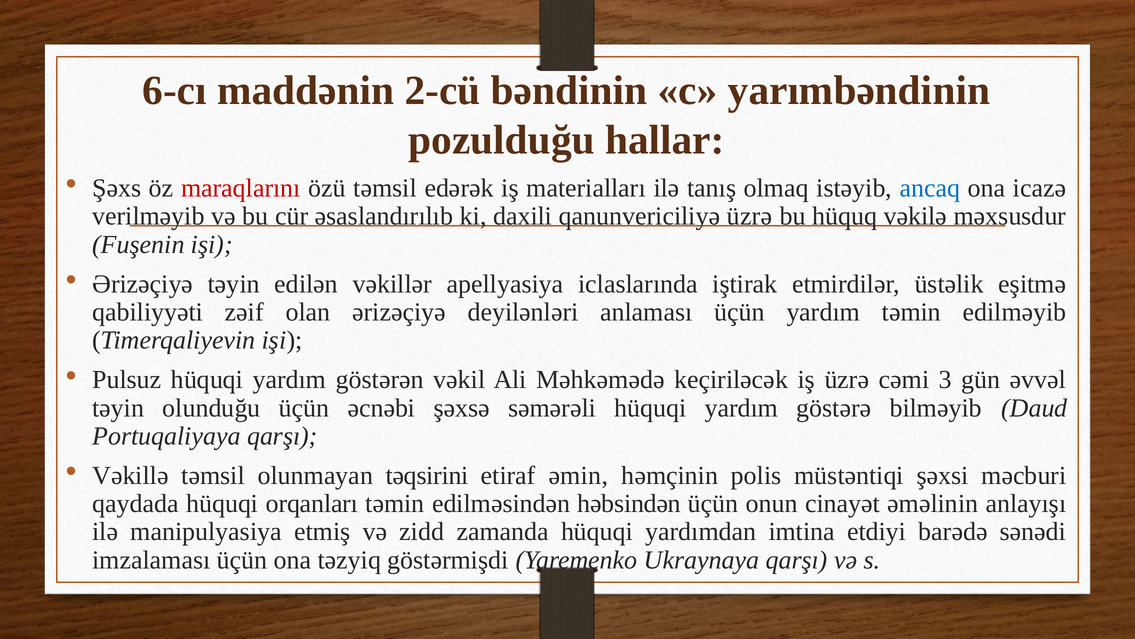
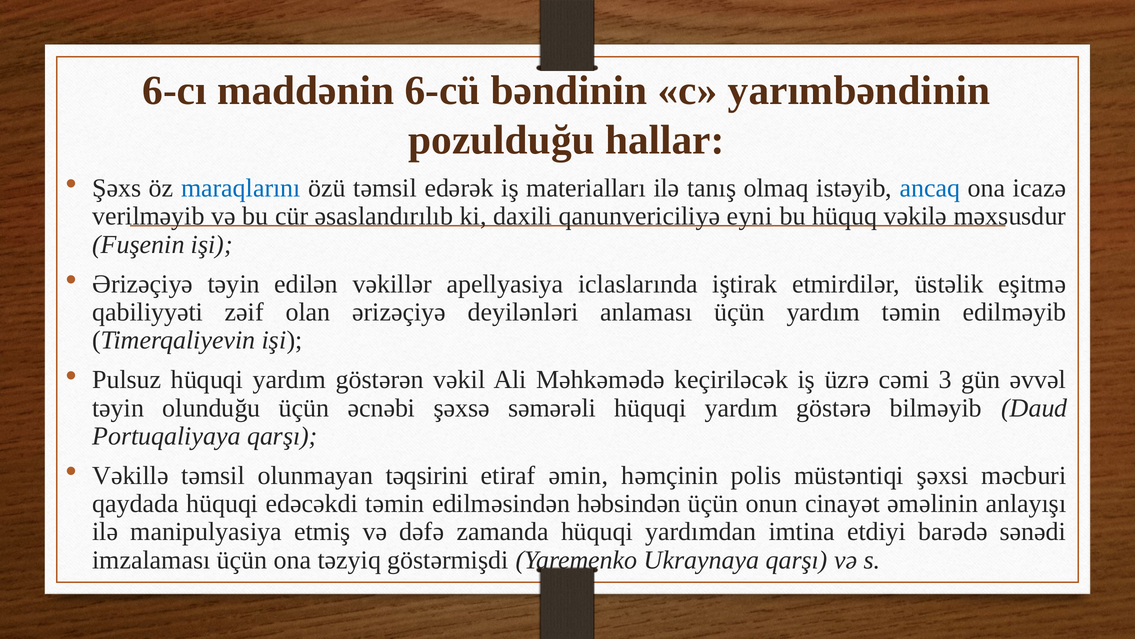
2-cü: 2-cü -> 6-cü
maraqlarını colour: red -> blue
qanunvericiliyə üzrə: üzrə -> eyni
orqanları: orqanları -> edəcəkdi
zidd: zidd -> dəfə
